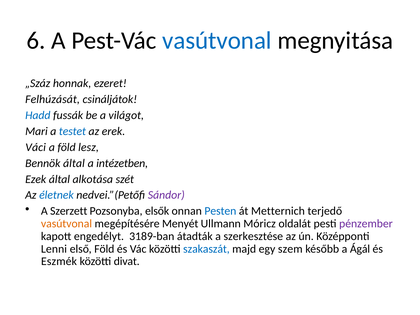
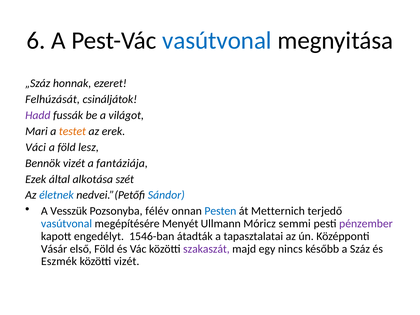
Hadd colour: blue -> purple
testet colour: blue -> orange
Bennök által: által -> vizét
intézetben: intézetben -> fantáziája
Sándor colour: purple -> blue
Szerzett: Szerzett -> Vesszük
elsők: elsők -> félév
vasútvonal at (66, 224) colour: orange -> blue
oldalát: oldalát -> semmi
3189-ban: 3189-ban -> 1546-ban
szerkesztése: szerkesztése -> tapasztalatai
Lenni: Lenni -> Vásár
szakaszát colour: blue -> purple
szem: szem -> nincs
Ágál: Ágál -> Száz
közötti divat: divat -> vizét
